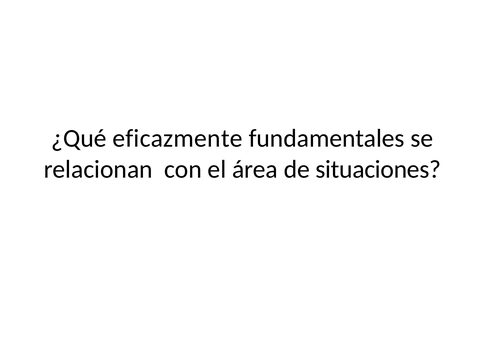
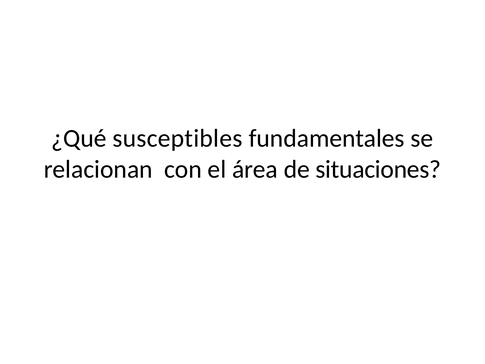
eficazmente: eficazmente -> susceptibles
